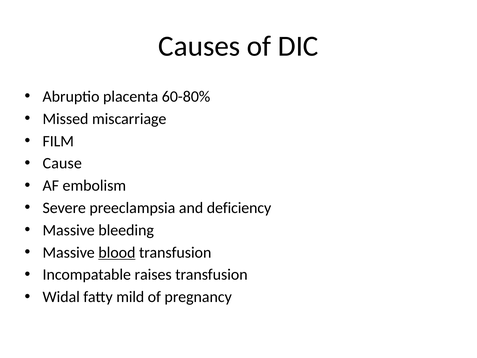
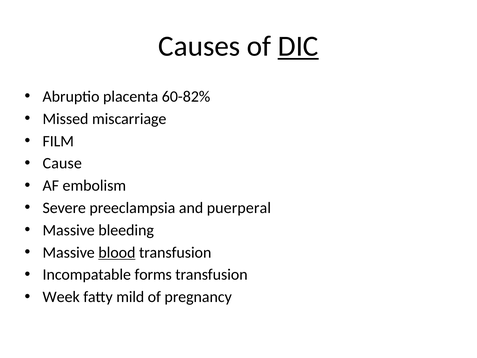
DIC underline: none -> present
60-80%: 60-80% -> 60-82%
deficiency: deficiency -> puerperal
raises: raises -> forms
Widal: Widal -> Week
